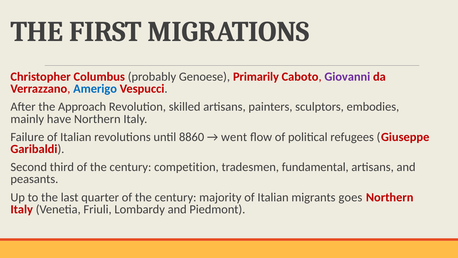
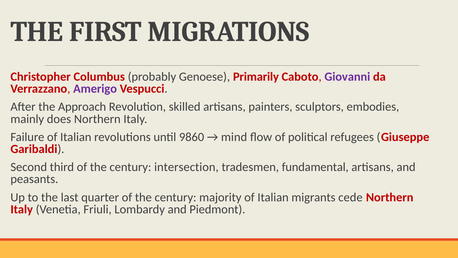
Amerigo colour: blue -> purple
have: have -> does
8860: 8860 -> 9860
went: went -> mind
competition: competition -> intersection
goes: goes -> cede
